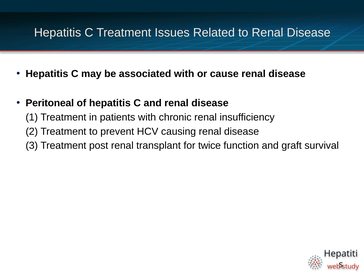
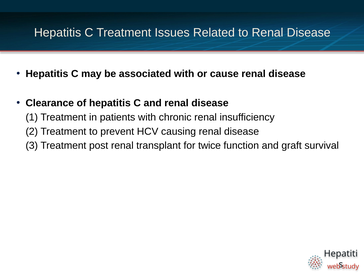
Peritoneal: Peritoneal -> Clearance
